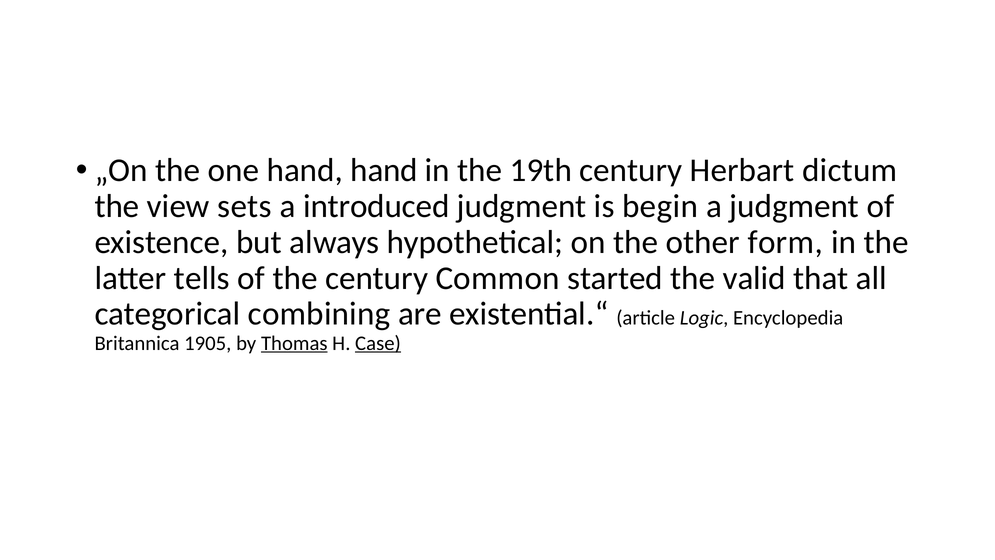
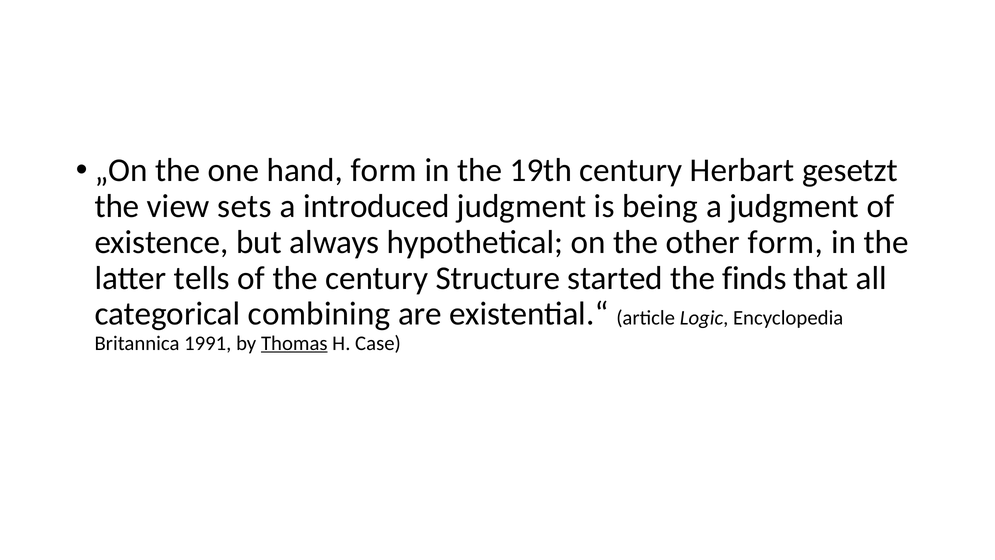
hand hand: hand -> form
dictum: dictum -> gesetzt
begin: begin -> being
Common: Common -> Structure
valid: valid -> finds
1905: 1905 -> 1991
Case underline: present -> none
